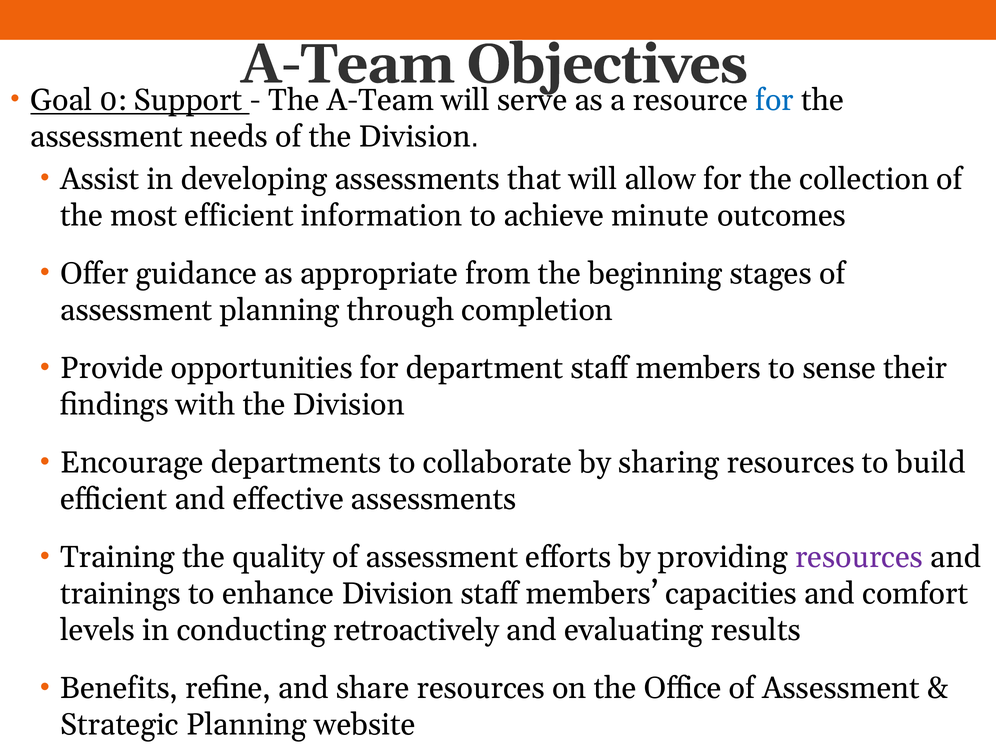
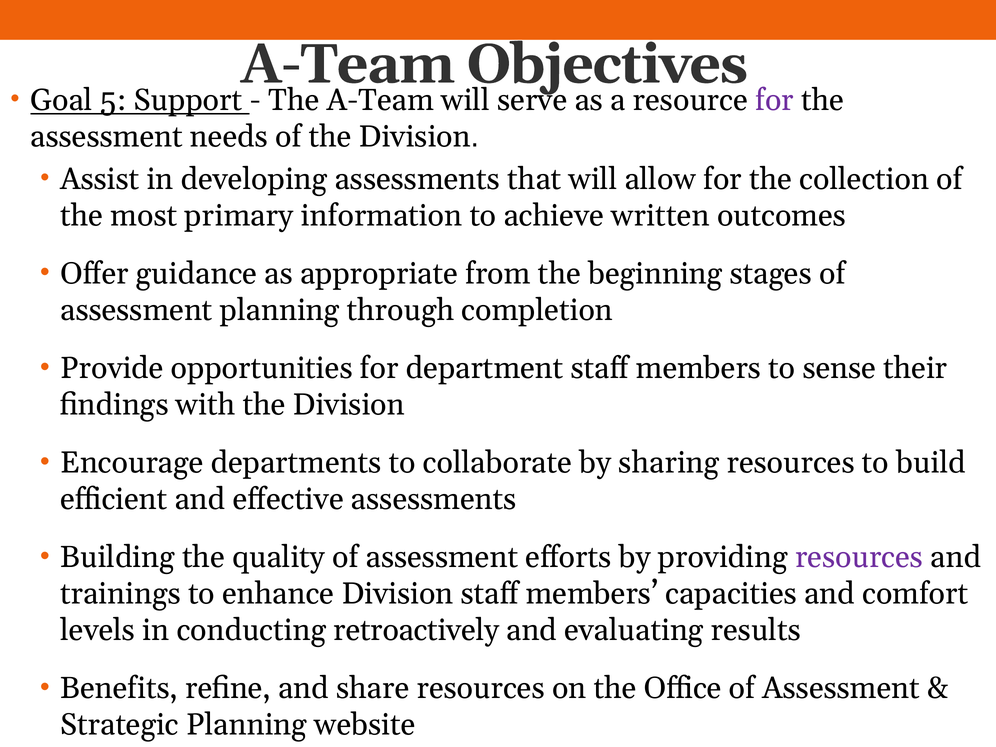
0: 0 -> 5
for at (775, 100) colour: blue -> purple
most efficient: efficient -> primary
minute: minute -> written
Training: Training -> Building
